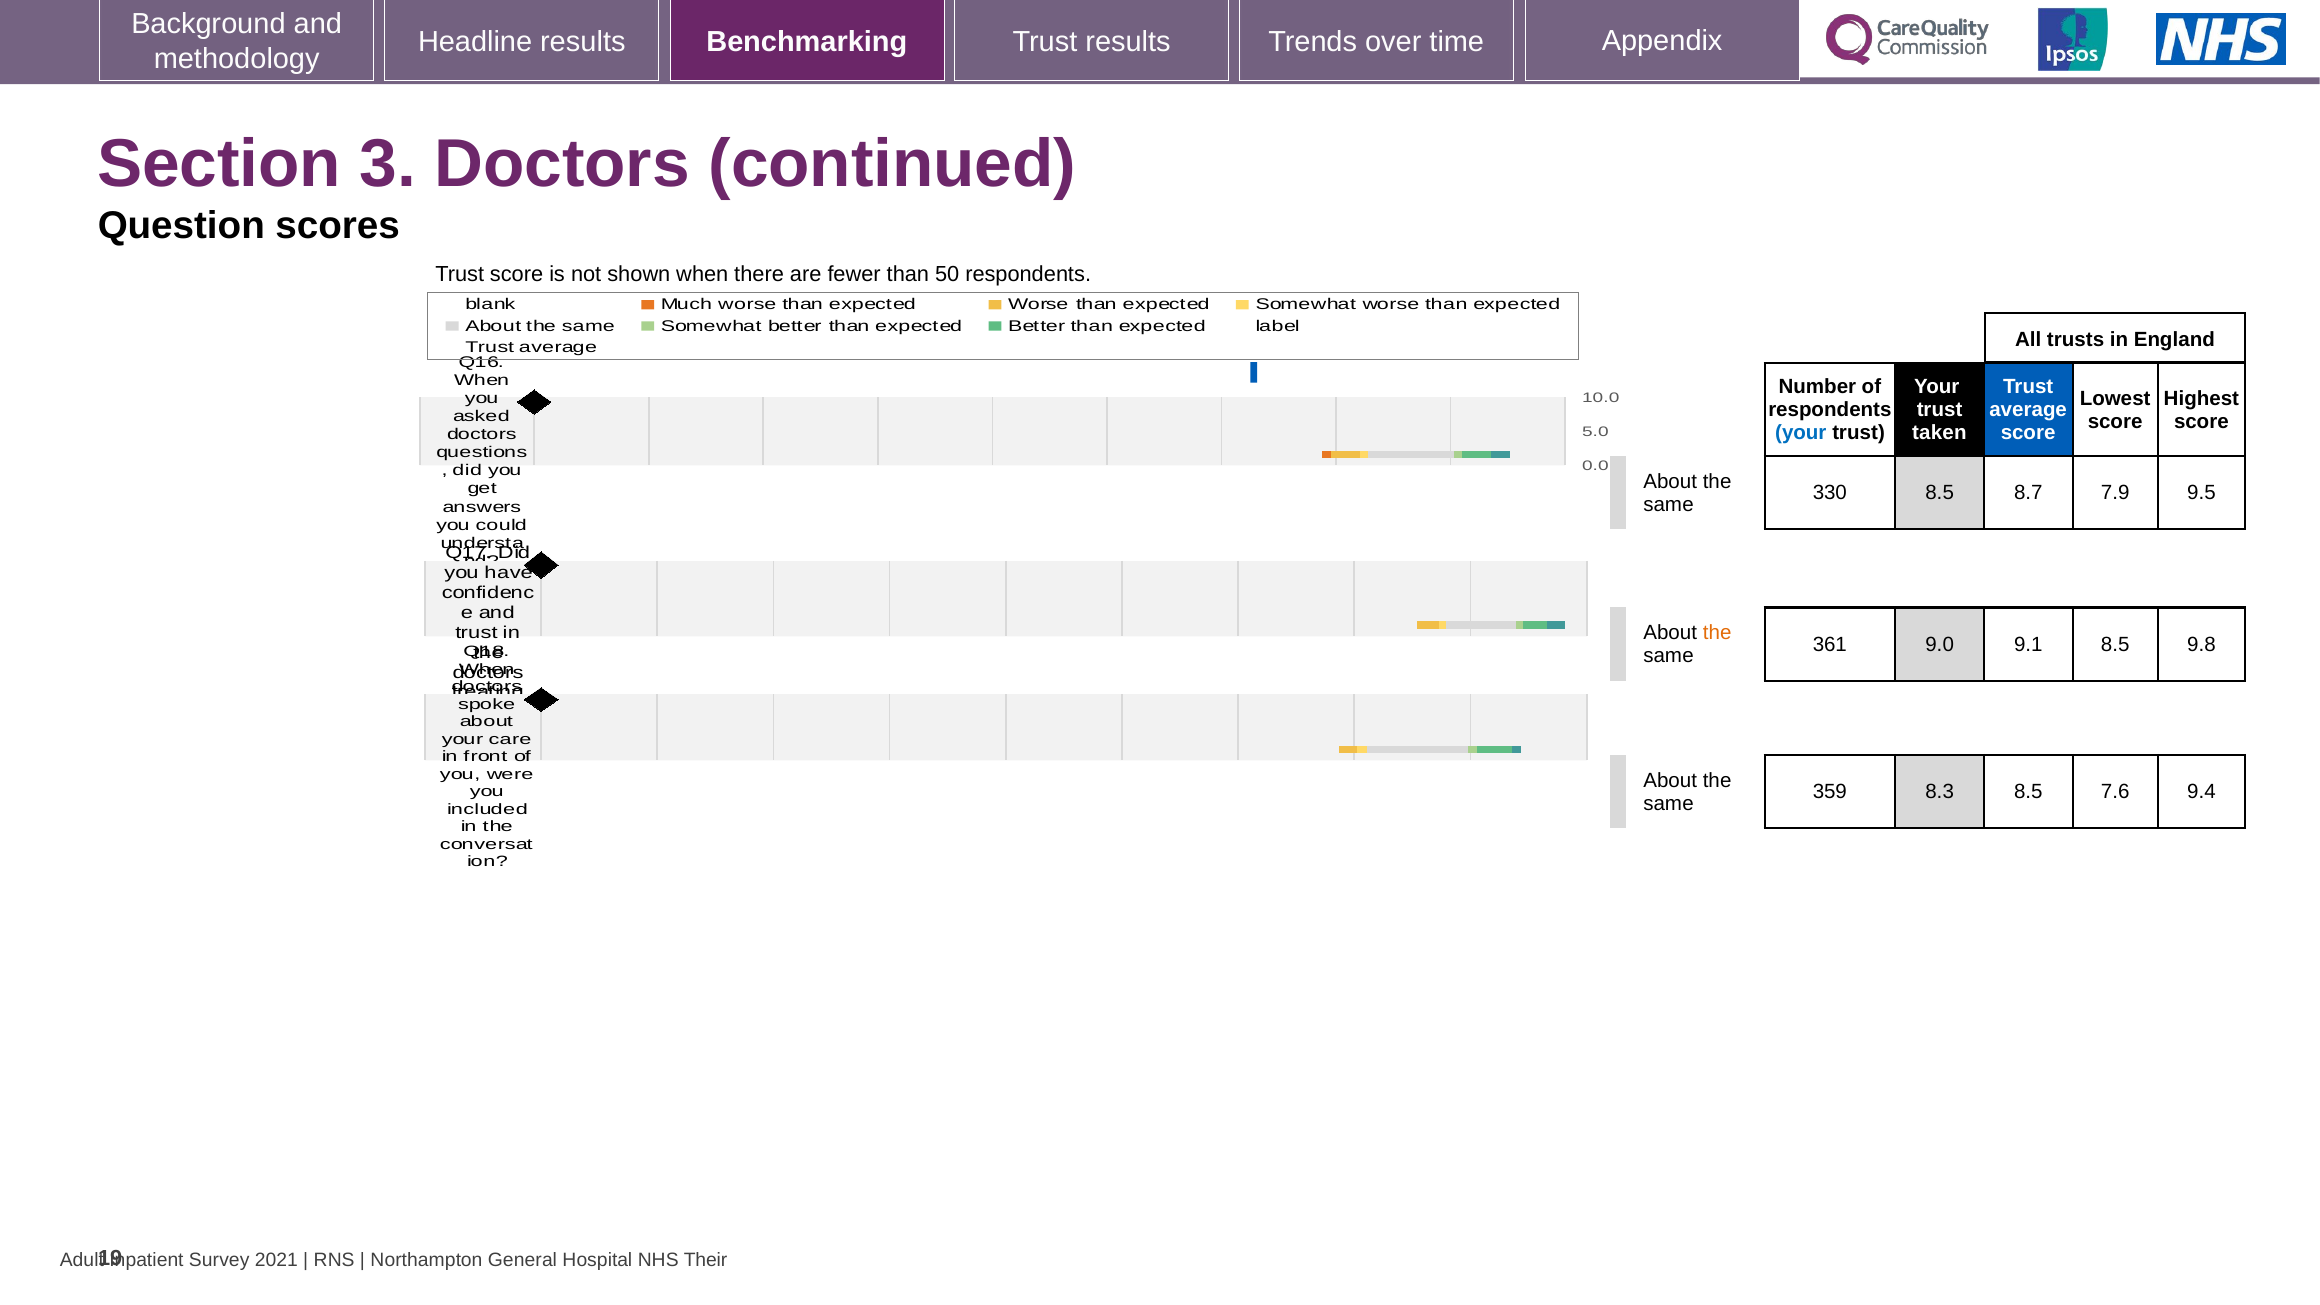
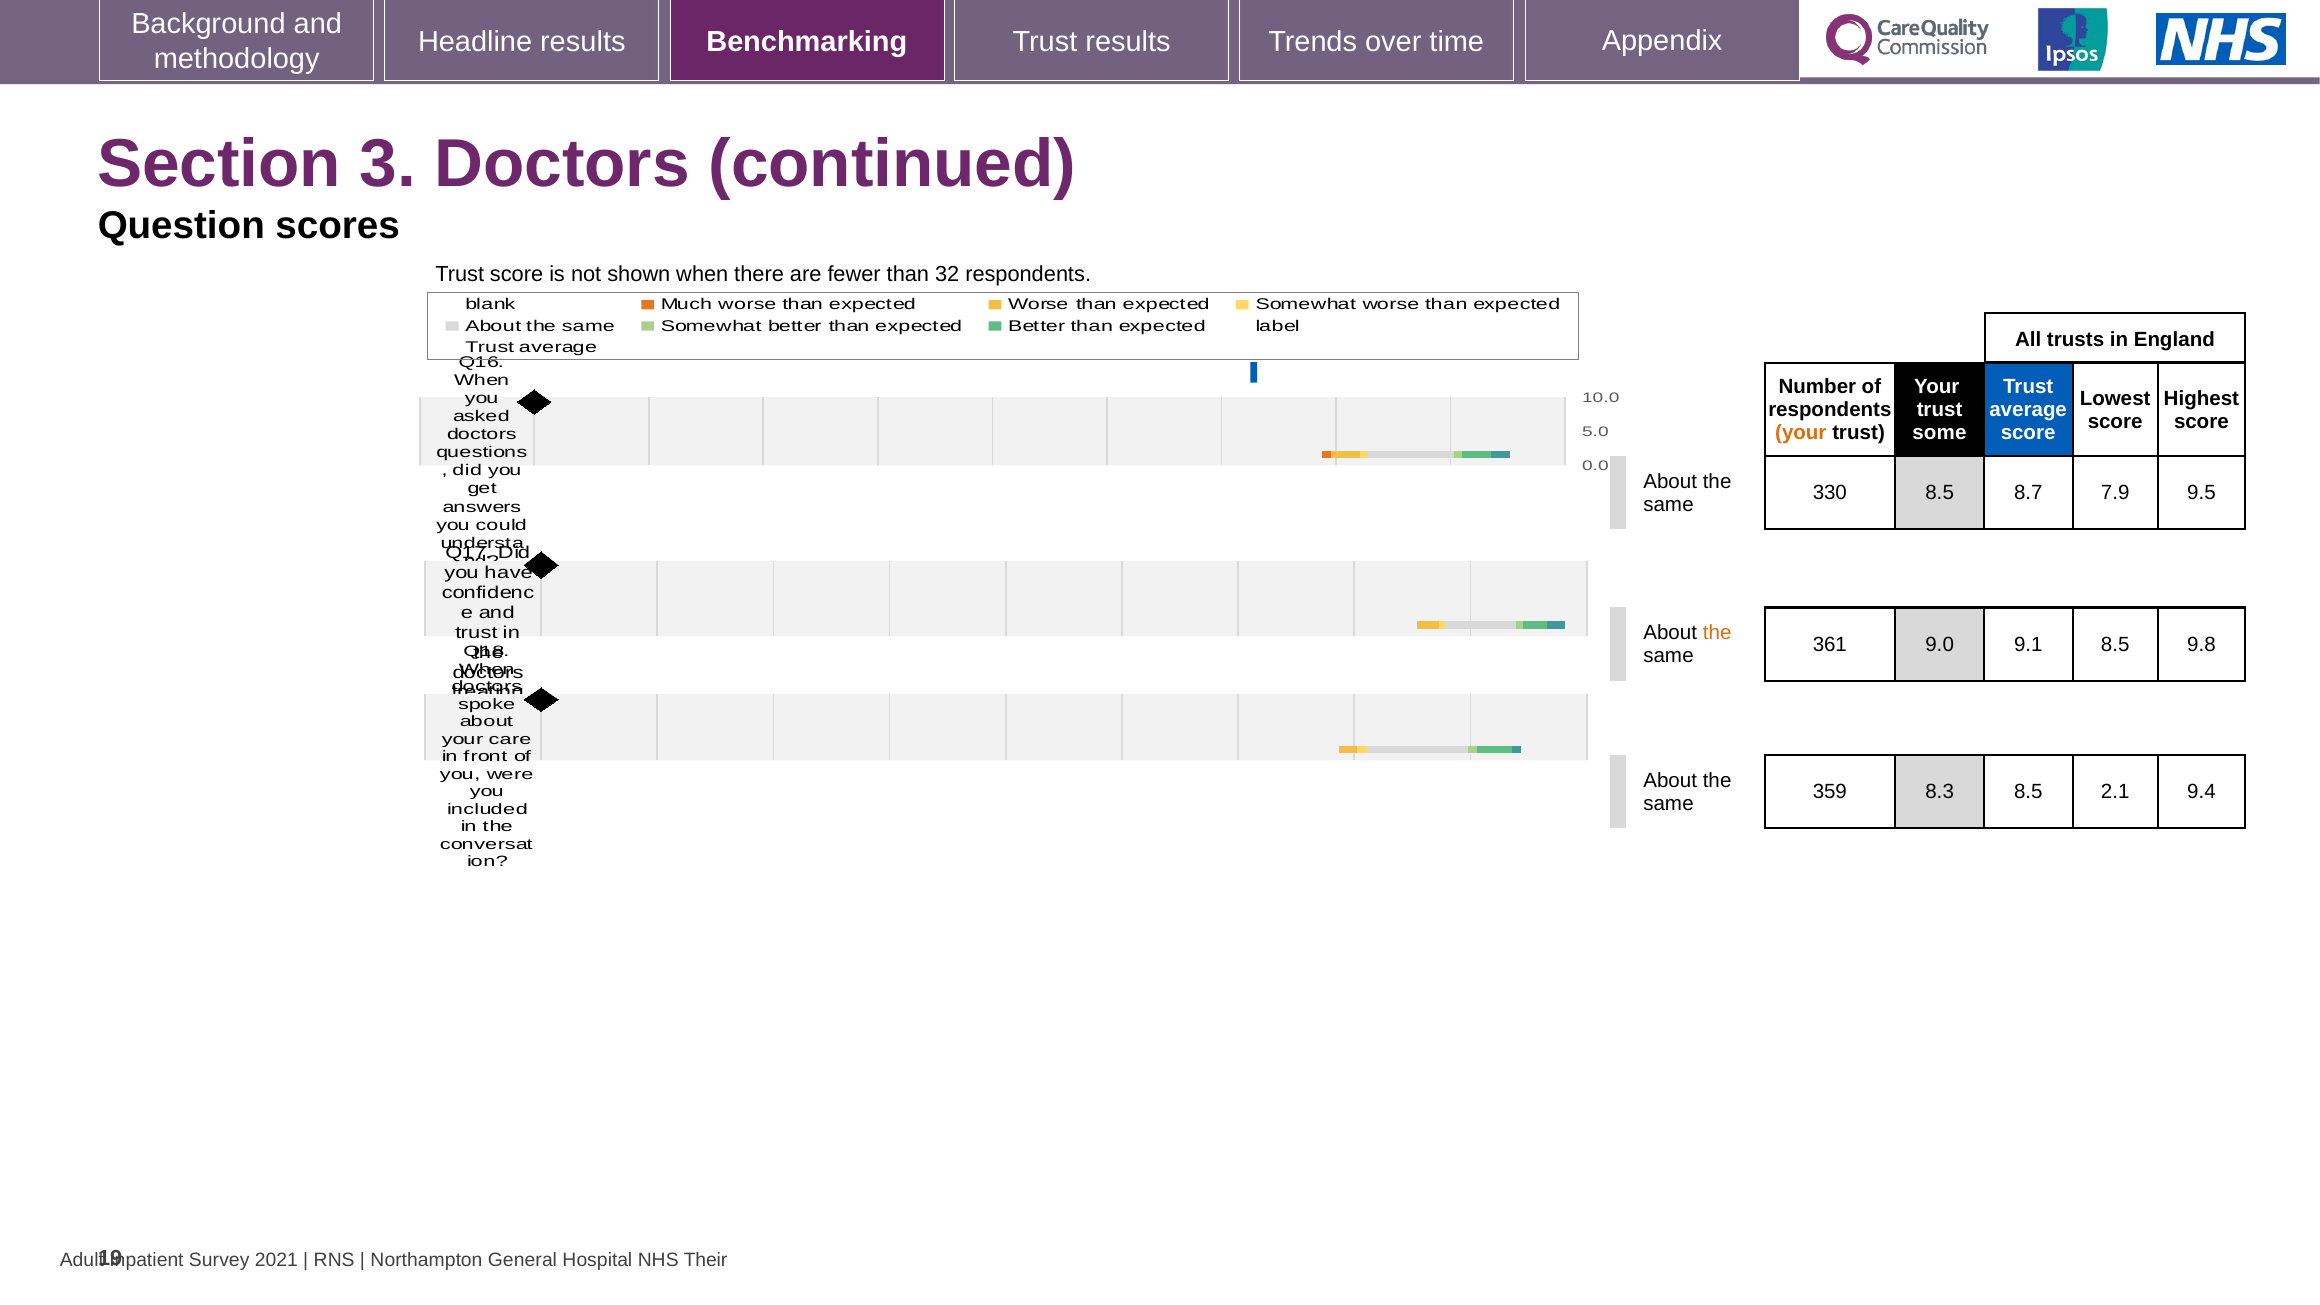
50: 50 -> 32
your at (1801, 433) colour: blue -> orange
taken: taken -> some
7.6: 7.6 -> 2.1
